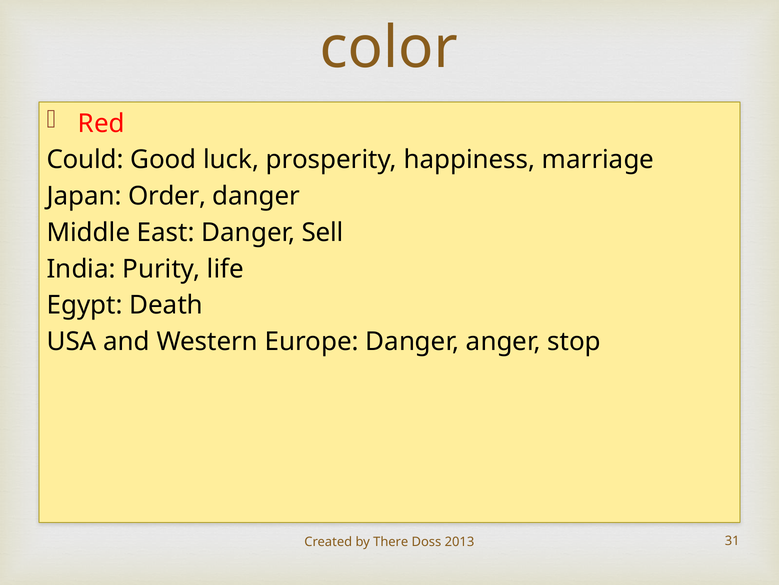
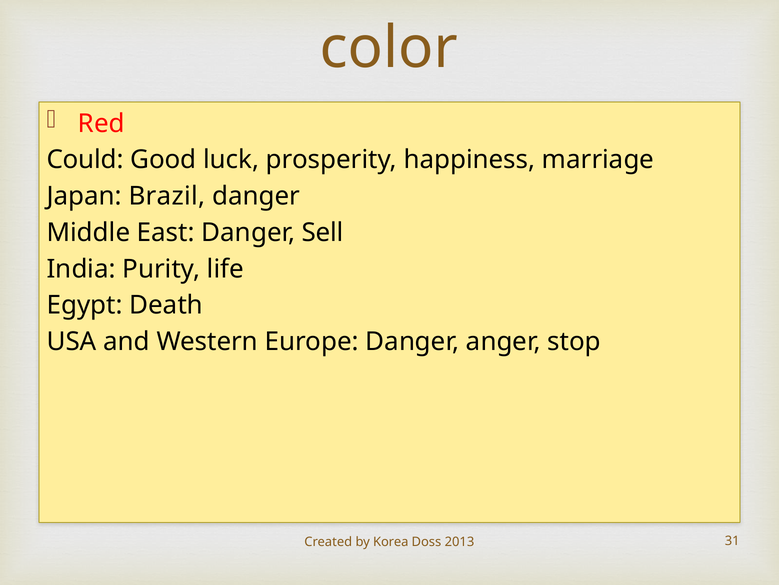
Order: Order -> Brazil
There: There -> Korea
